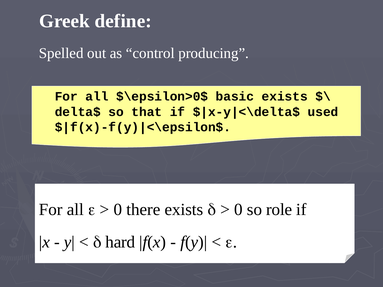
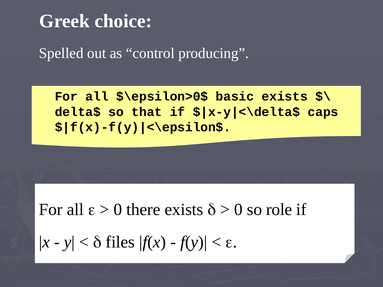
define: define -> choice
used: used -> caps
hard: hard -> files
